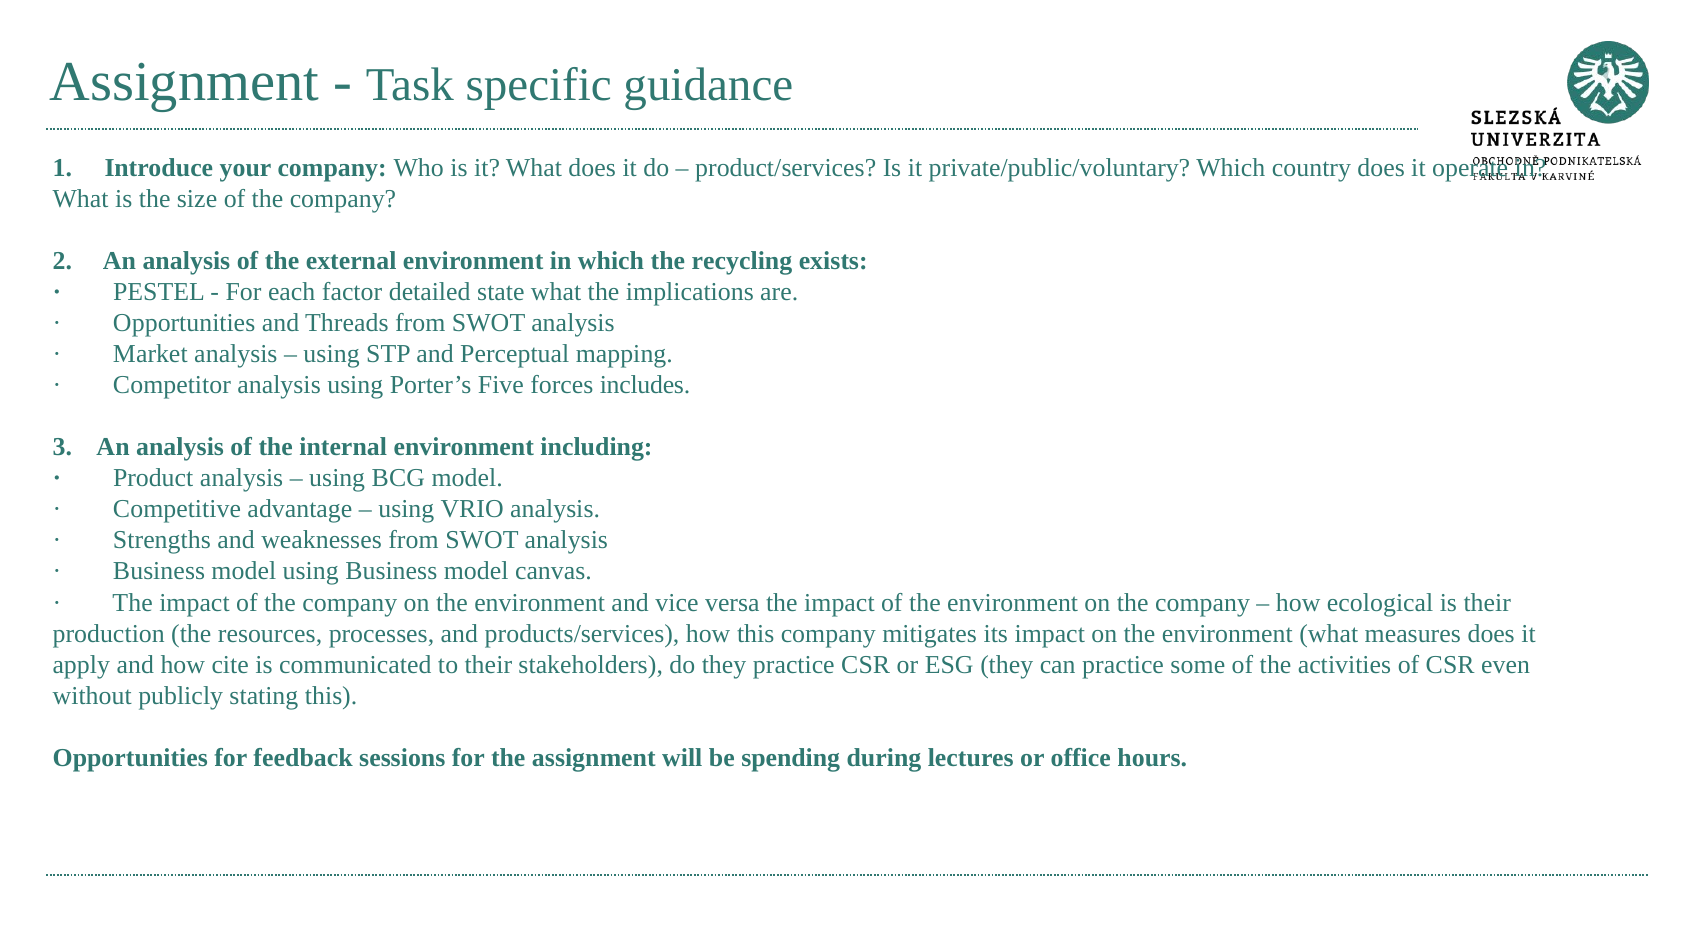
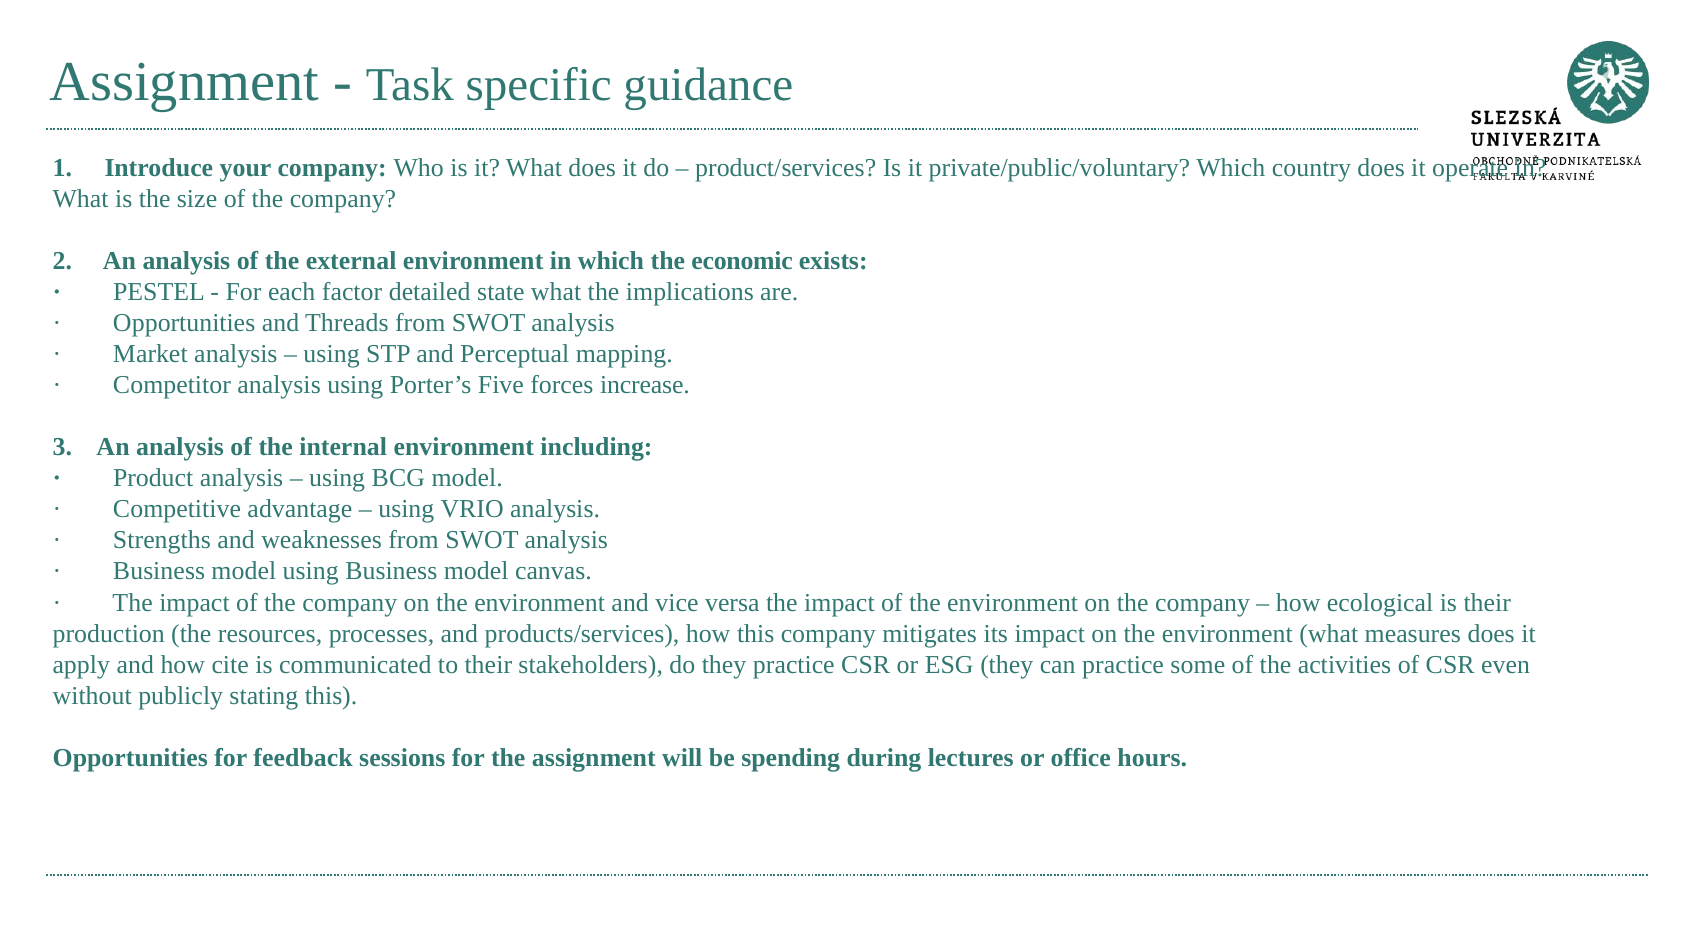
recycling: recycling -> economic
includes: includes -> increase
